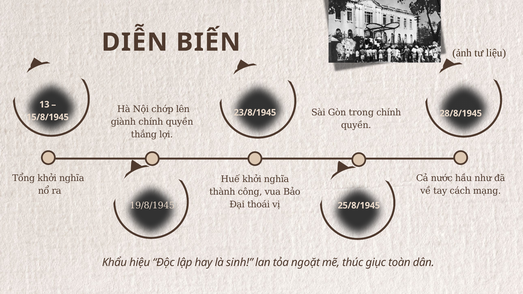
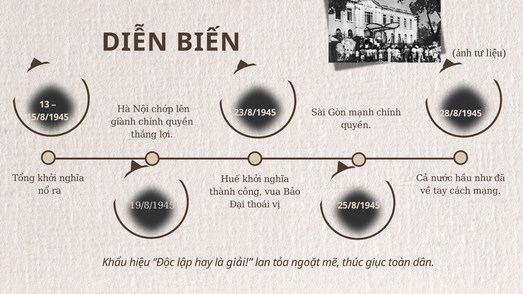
trong: trong -> mạnh
sinh: sinh -> giải
